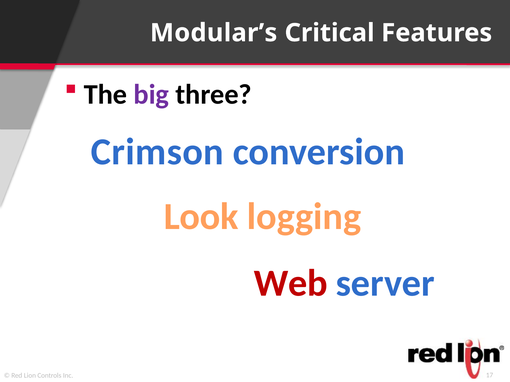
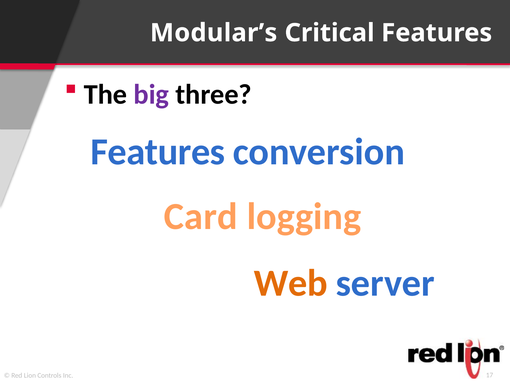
Crimson at (157, 152): Crimson -> Features
Look: Look -> Card
Web colour: red -> orange
